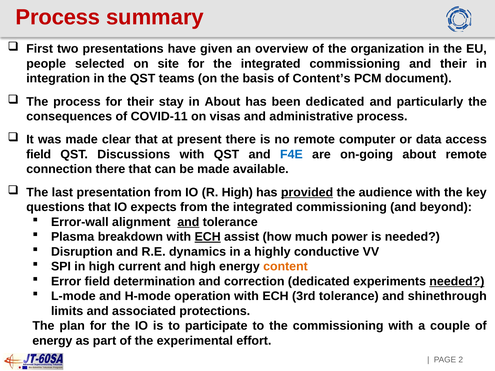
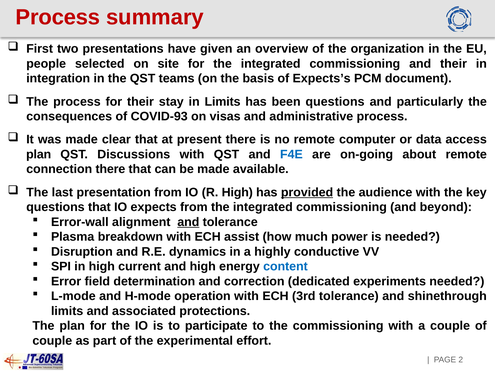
Content’s: Content’s -> Expects’s
in About: About -> Limits
been dedicated: dedicated -> questions
COVID-11: COVID-11 -> COVID-93
field at (39, 154): field -> plan
ECH at (208, 237) underline: present -> none
content colour: orange -> blue
needed at (457, 282) underline: present -> none
energy at (52, 341): energy -> couple
